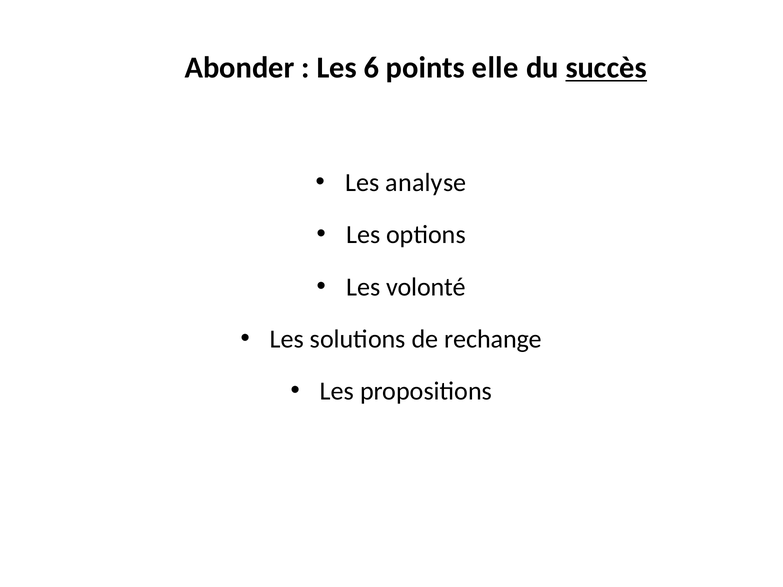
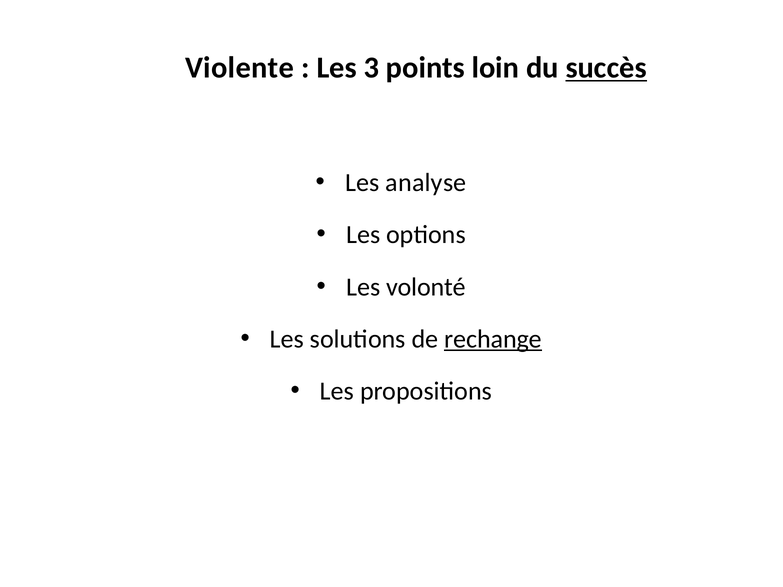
Abonder: Abonder -> Violente
6: 6 -> 3
elle: elle -> loin
rechange underline: none -> present
